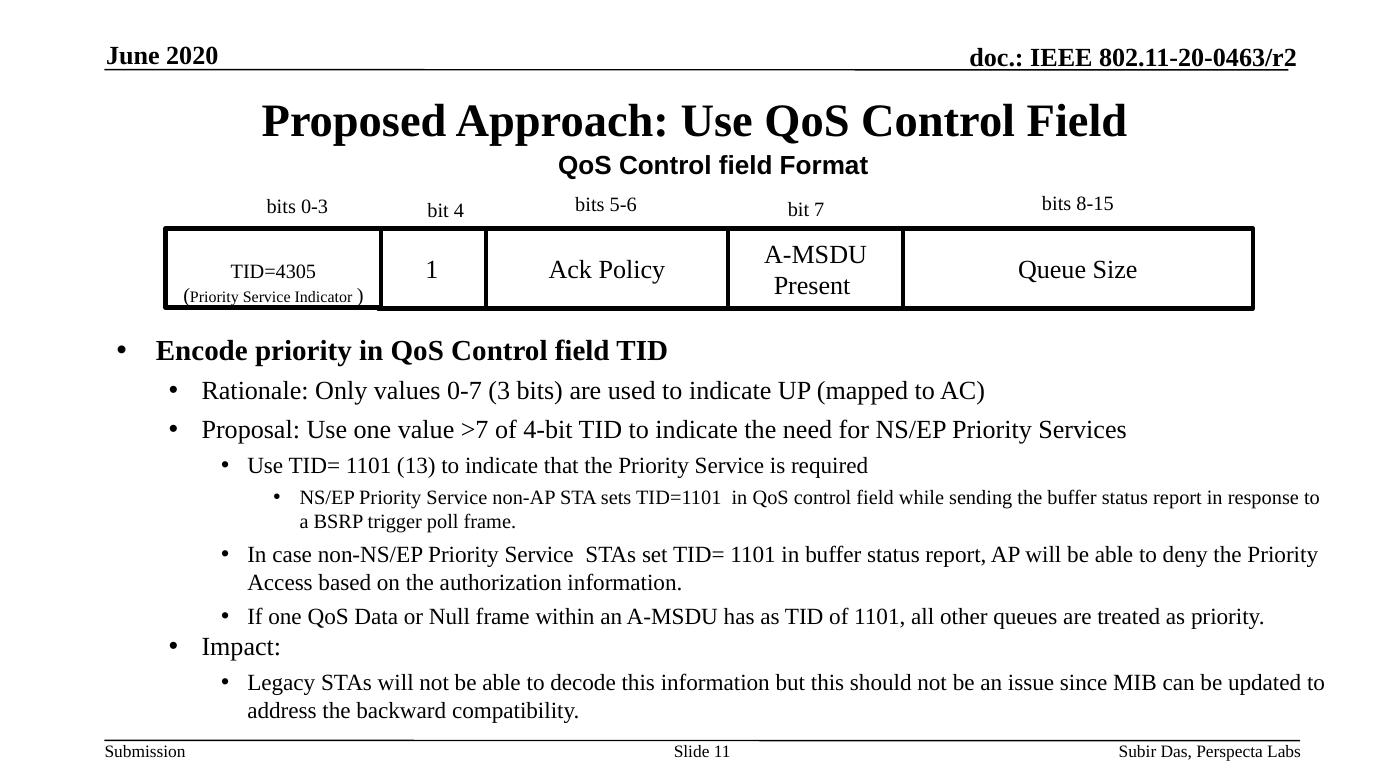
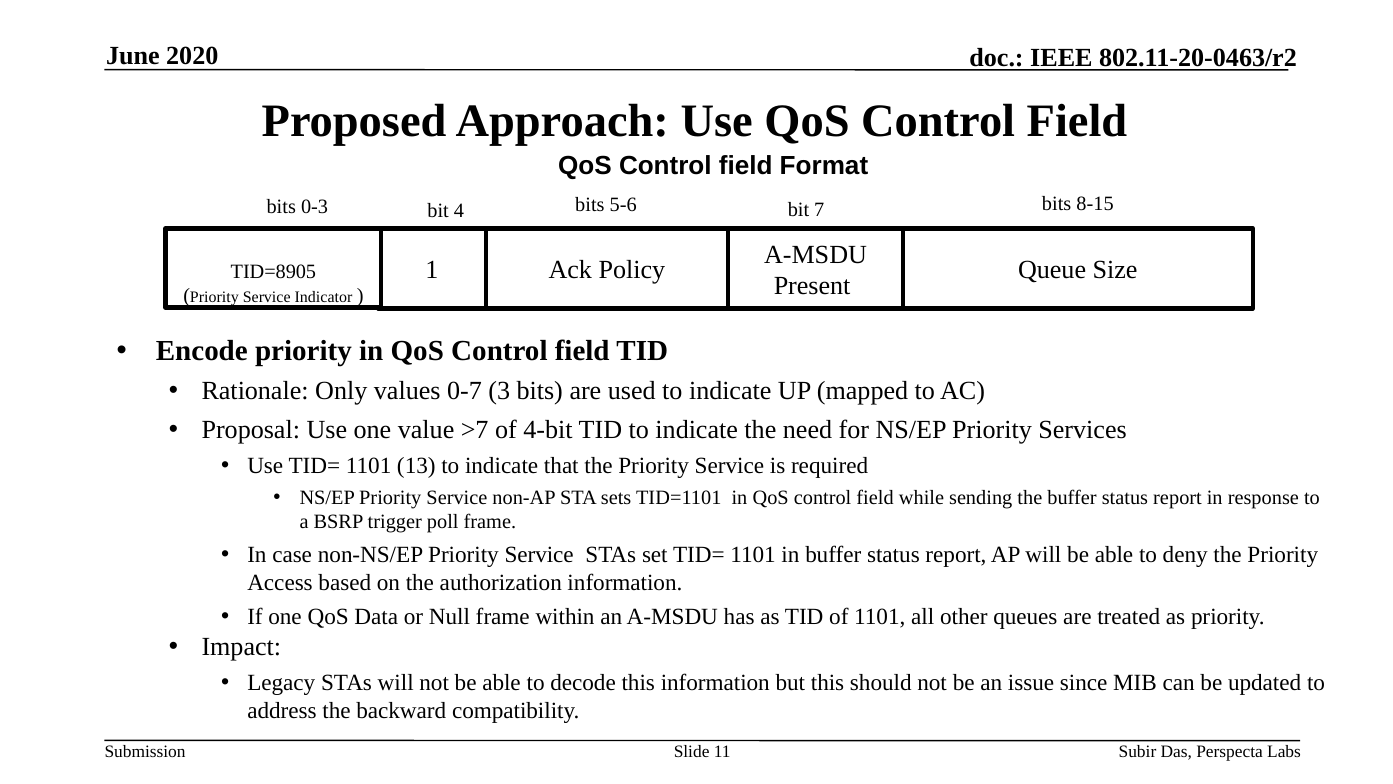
TID=4305: TID=4305 -> TID=8905
